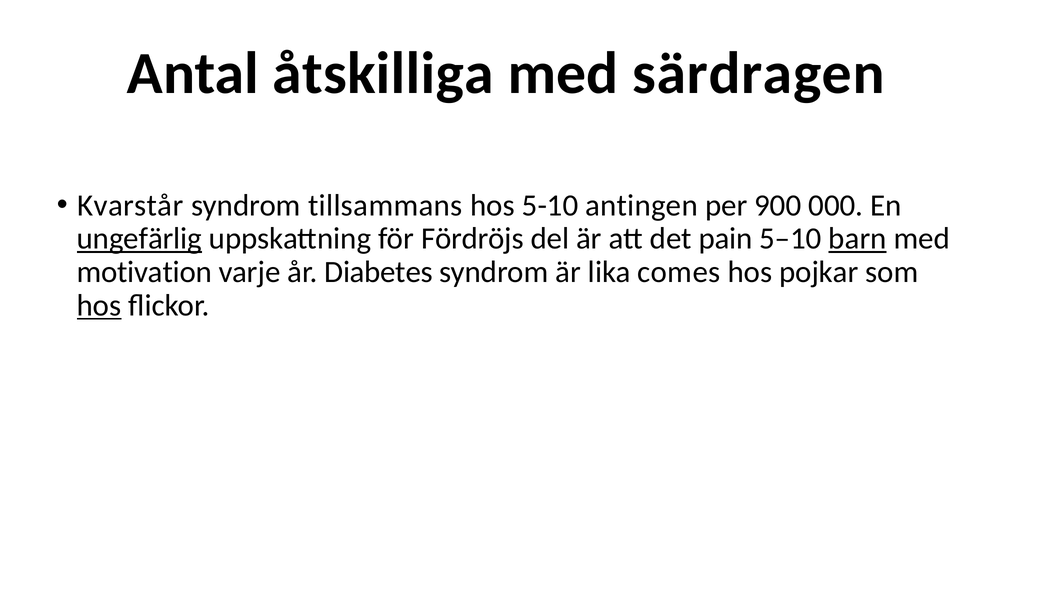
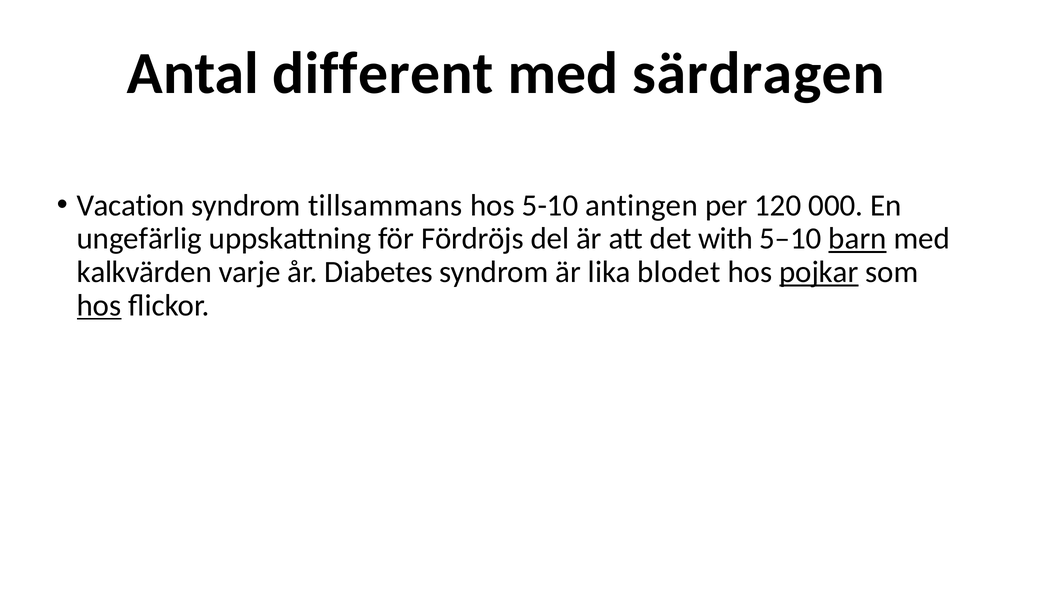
åtskilliga: åtskilliga -> different
Kvarstår: Kvarstår -> Vacation
900: 900 -> 120
ungefärlig underline: present -> none
pain: pain -> with
motivation: motivation -> kalkvärden
comes: comes -> blodet
pojkar underline: none -> present
